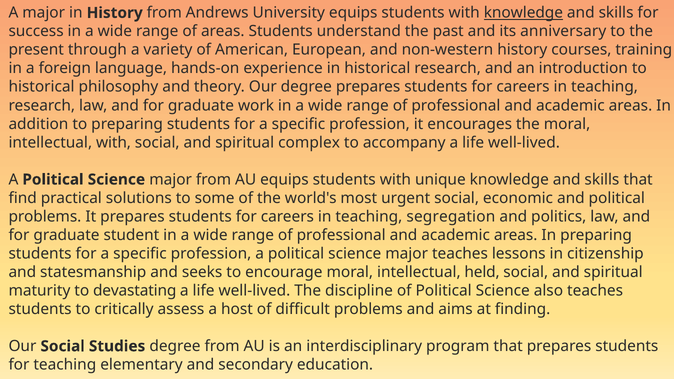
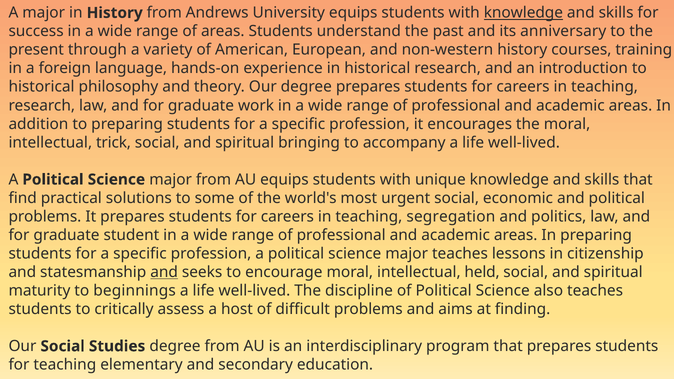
intellectual with: with -> trick
complex: complex -> bringing
and at (164, 272) underline: none -> present
devastating: devastating -> beginnings
